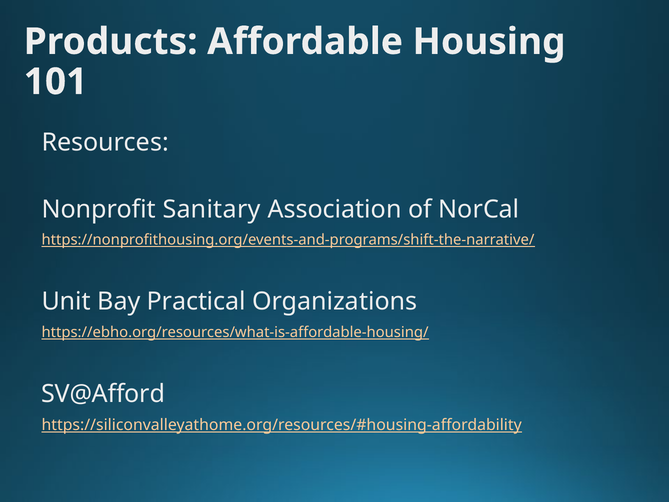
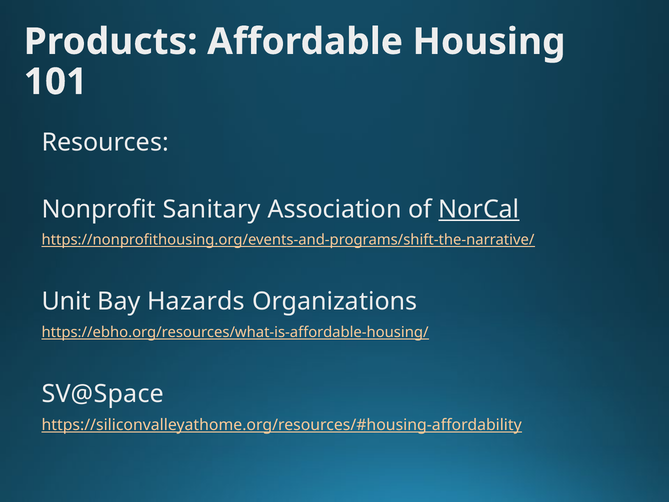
NorCal underline: none -> present
Practical: Practical -> Hazards
SV@Afford: SV@Afford -> SV@Space
